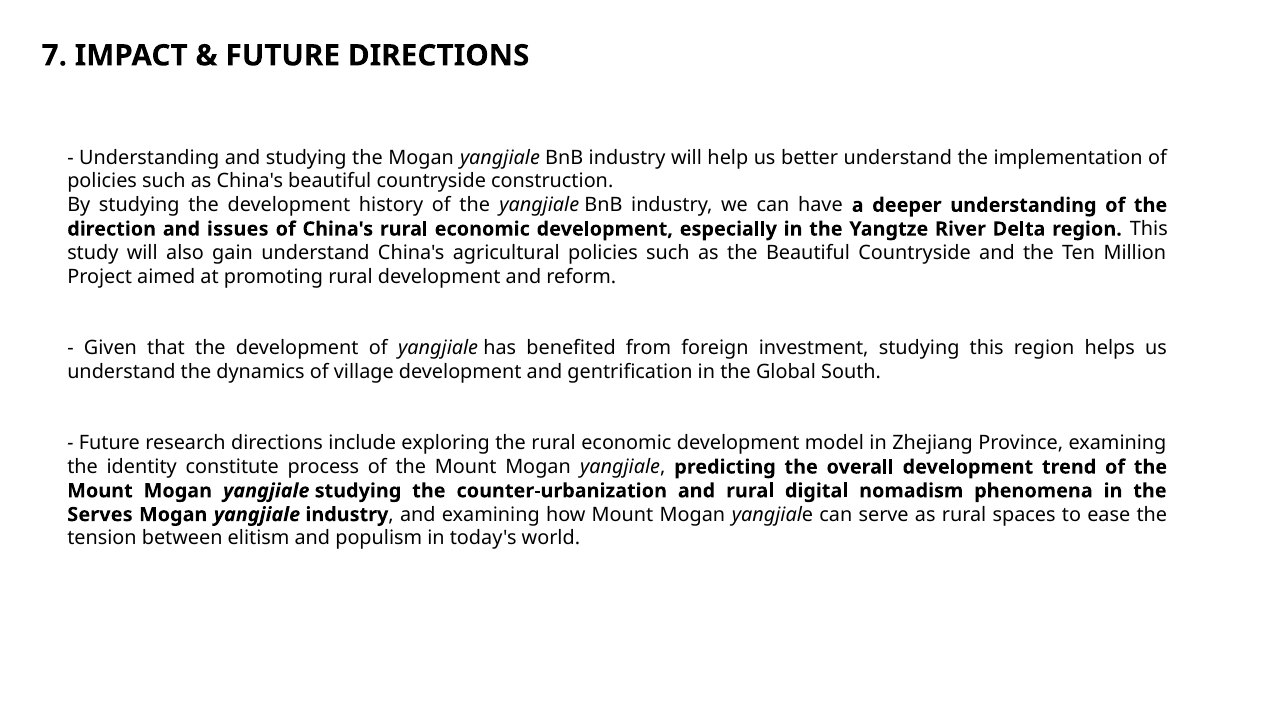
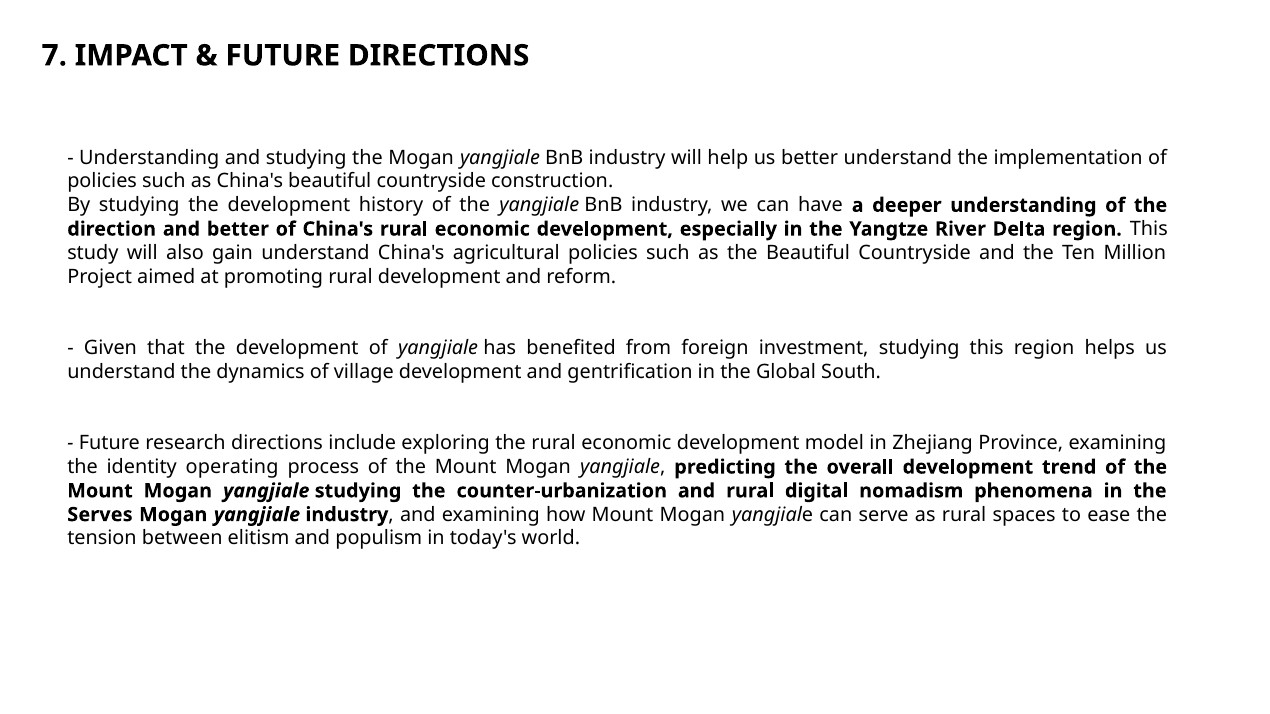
and issues: issues -> better
constitute: constitute -> operating
